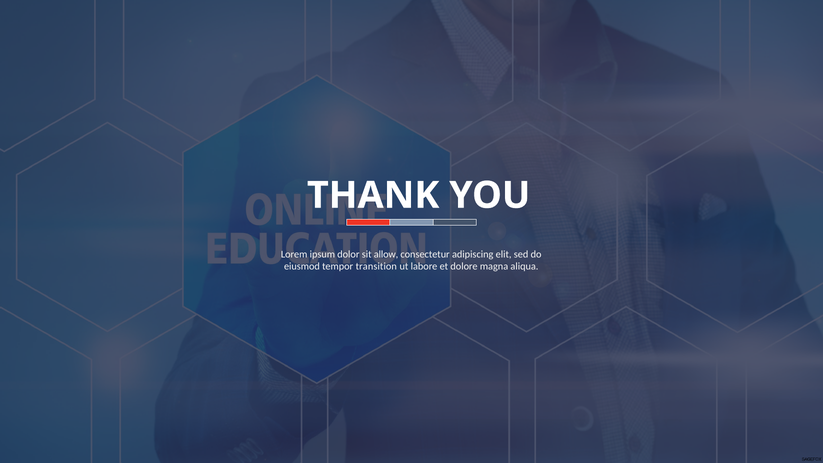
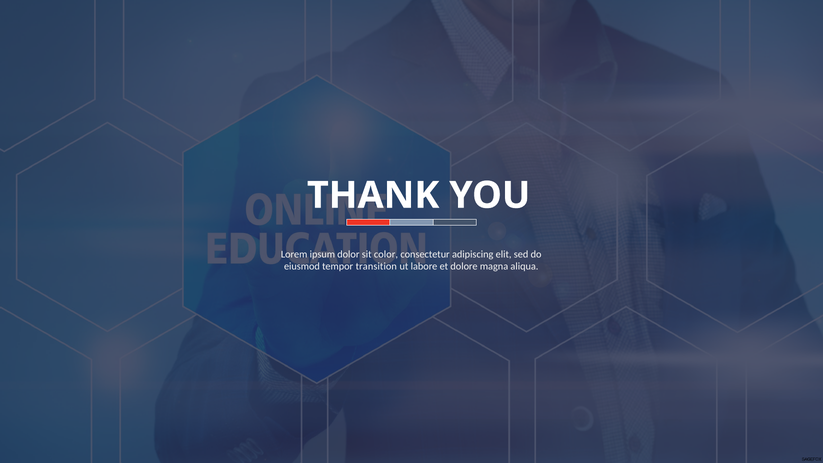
allow: allow -> color
